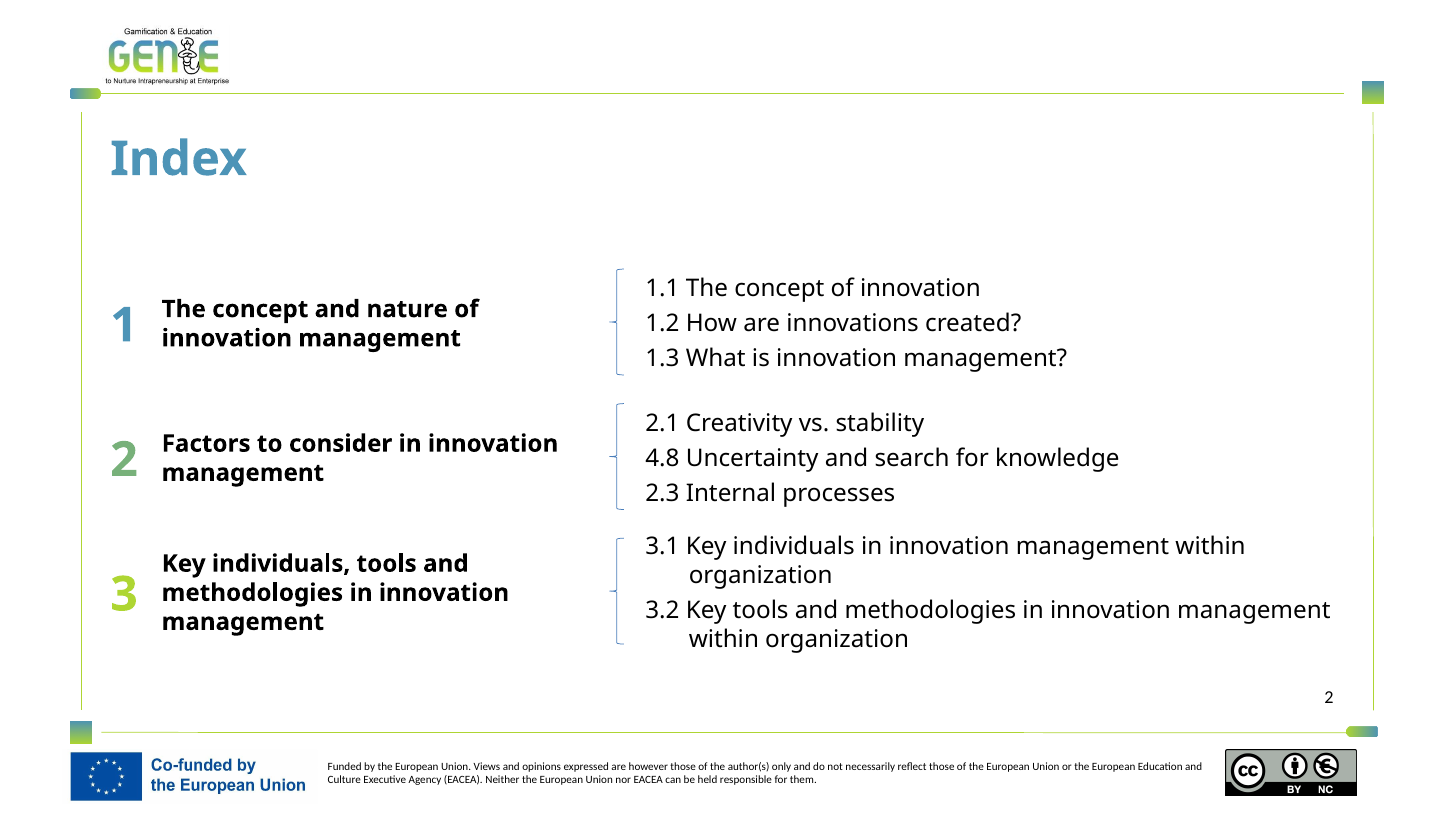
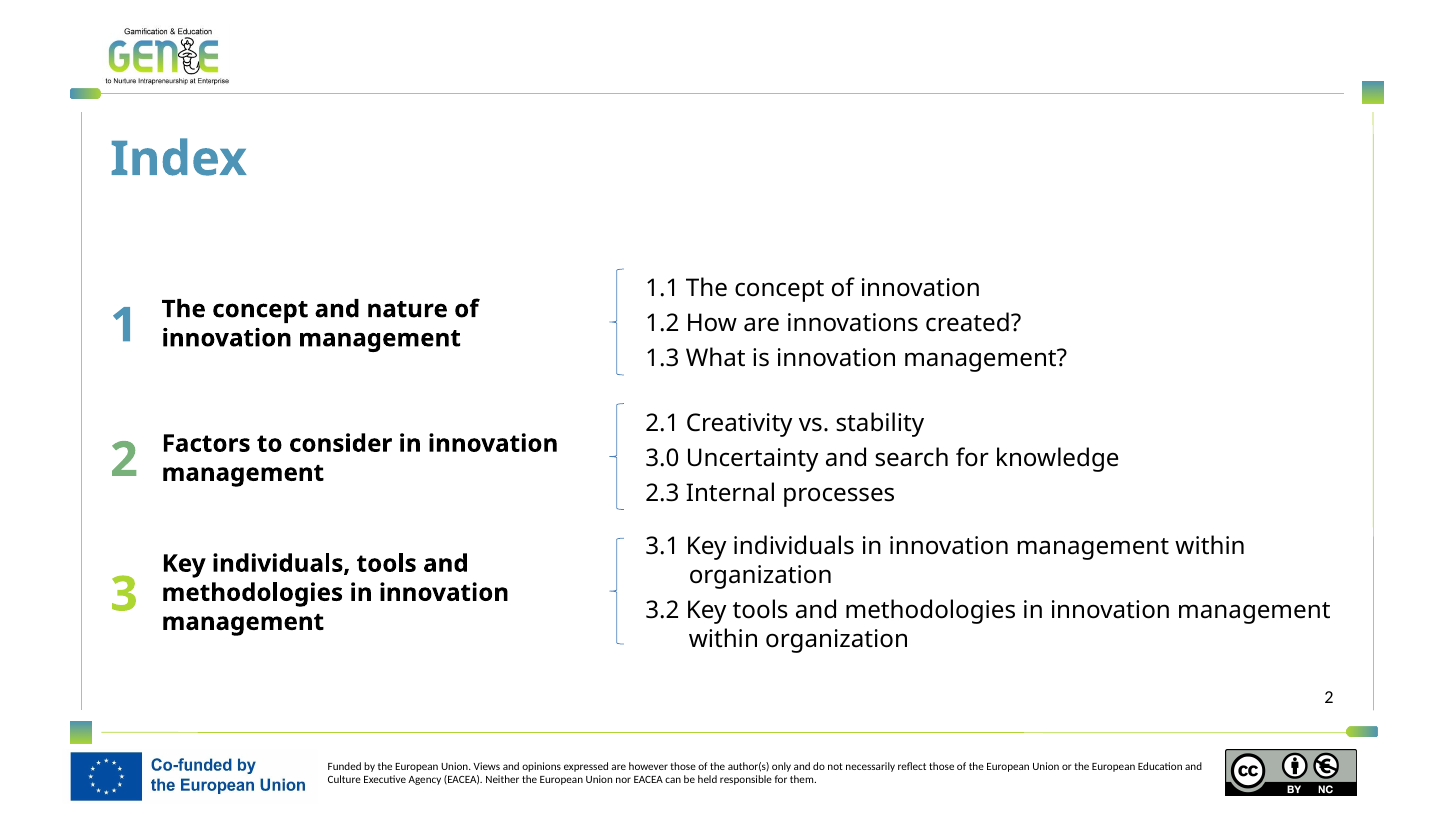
4.8: 4.8 -> 3.0
